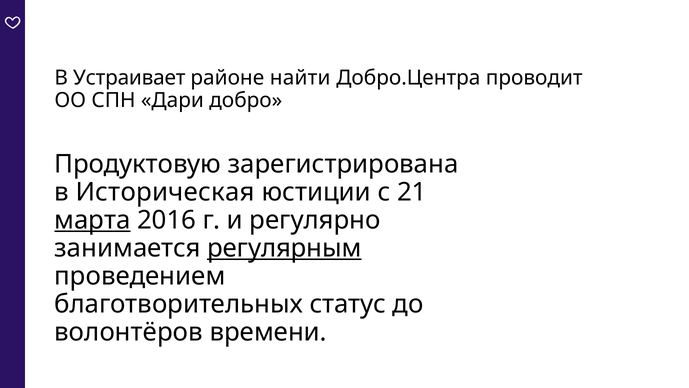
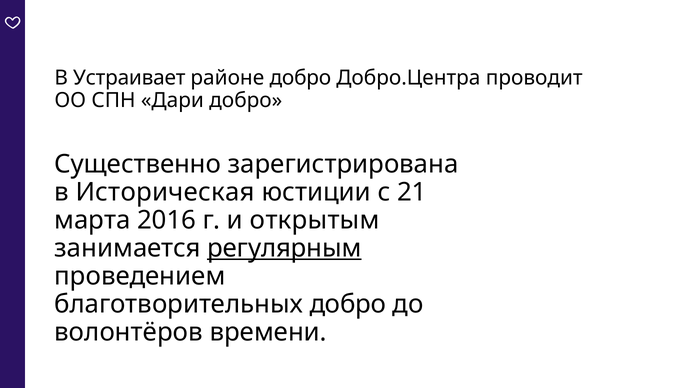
районе найти: найти -> добро
Продуктовую: Продуктовую -> Существенно
марта underline: present -> none
регулярно: регулярно -> открытым
благотворительных статус: статус -> добро
